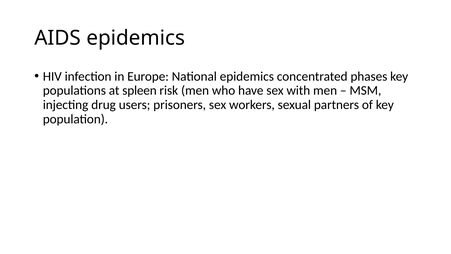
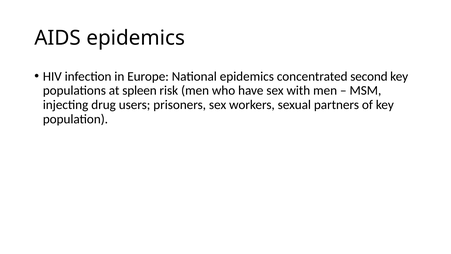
phases: phases -> second
